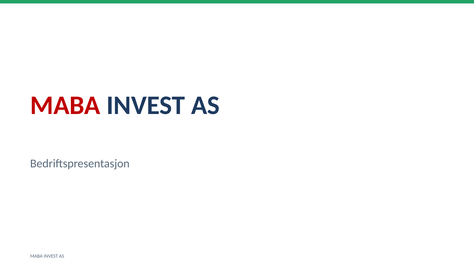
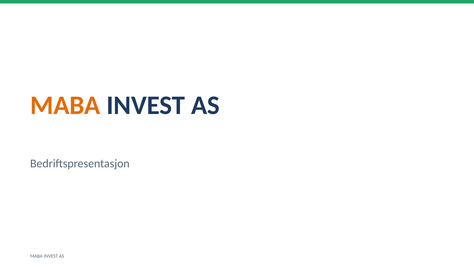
MABA at (65, 105) colour: red -> orange
